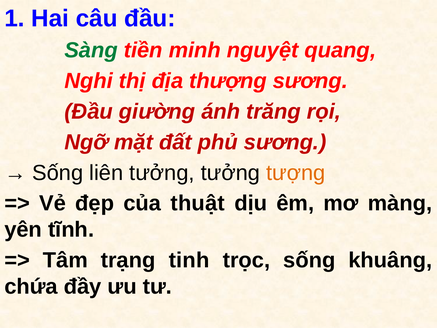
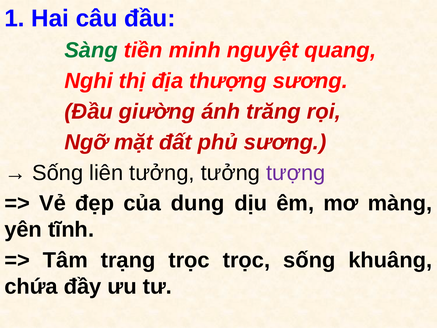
tượng colour: orange -> purple
thuật: thuật -> dung
trạng tinh: tinh -> trọc
